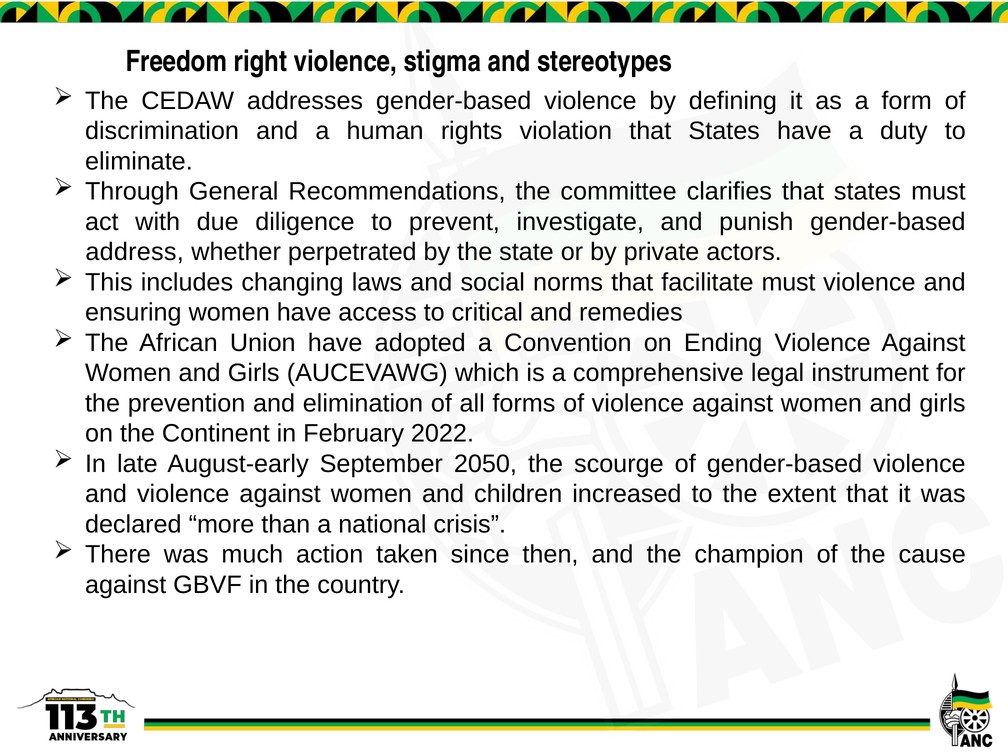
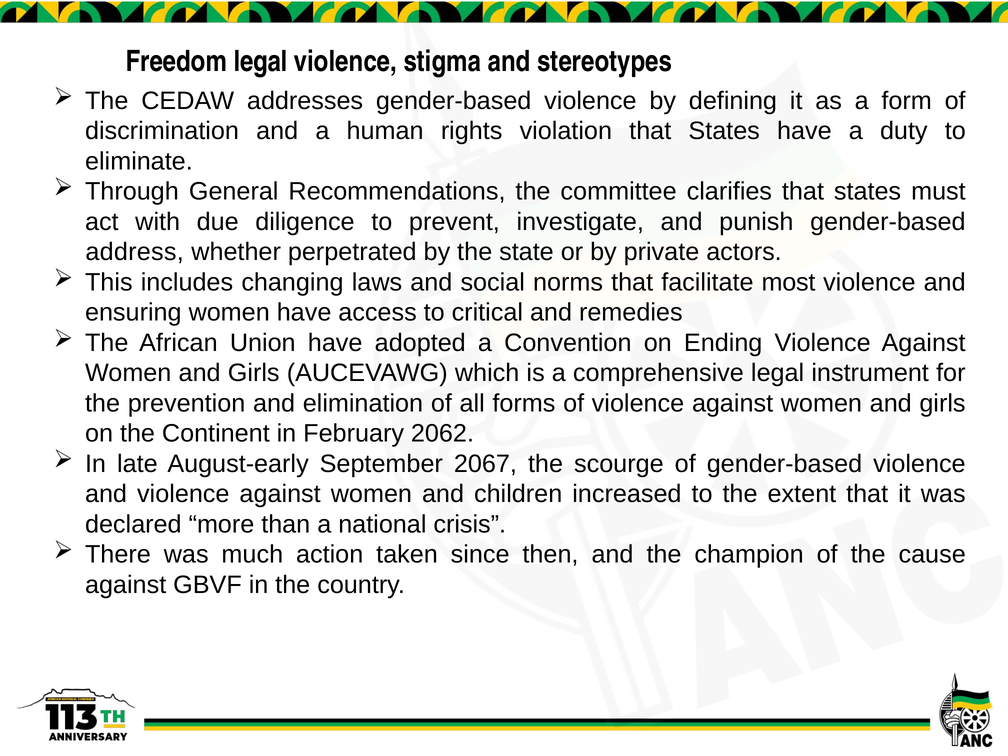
Freedom right: right -> legal
facilitate must: must -> most
2022: 2022 -> 2062
2050: 2050 -> 2067
